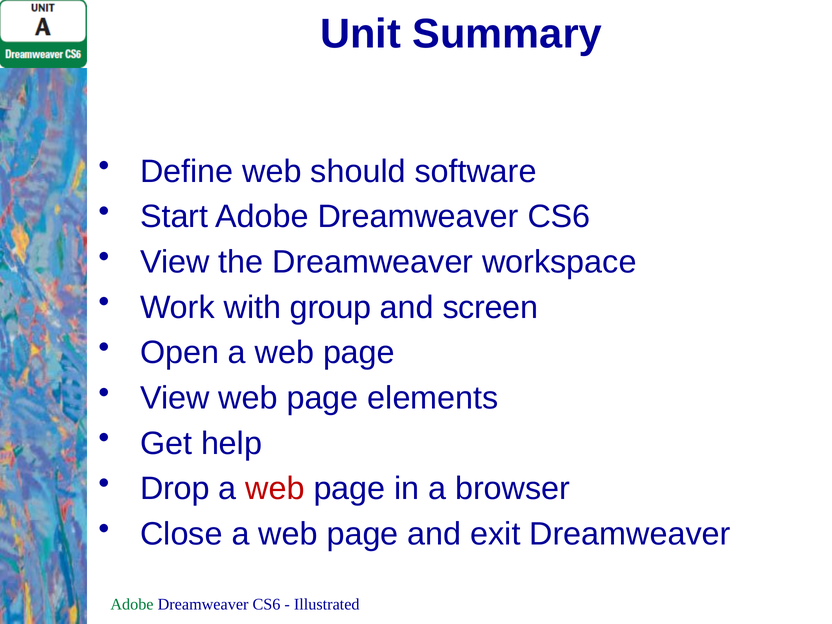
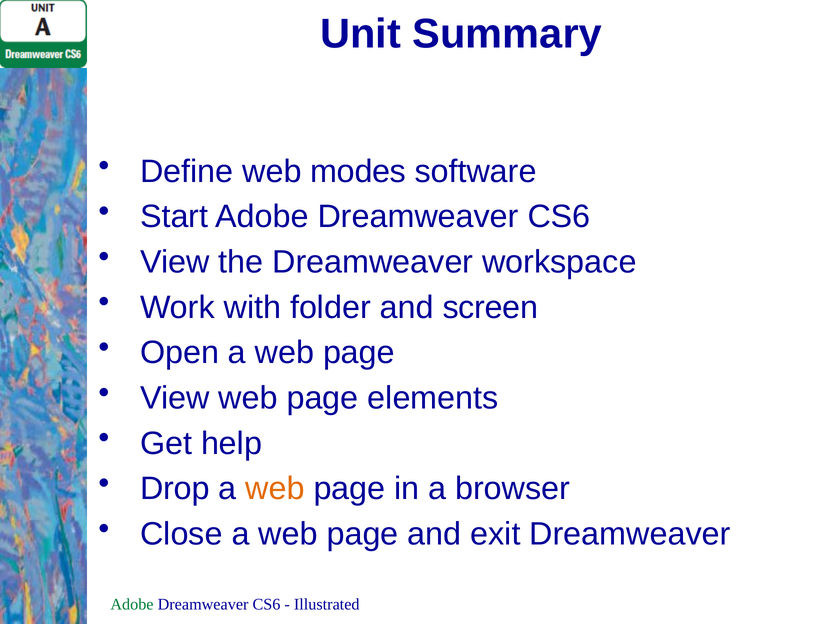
should: should -> modes
group: group -> folder
web at (275, 489) colour: red -> orange
